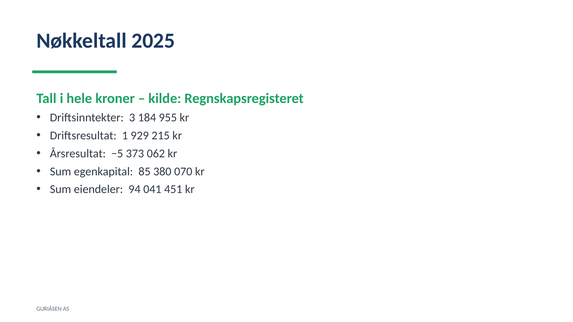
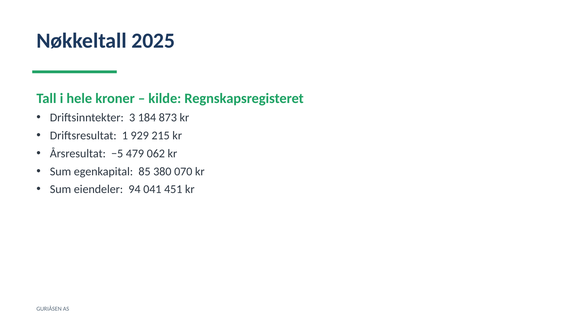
955: 955 -> 873
373: 373 -> 479
